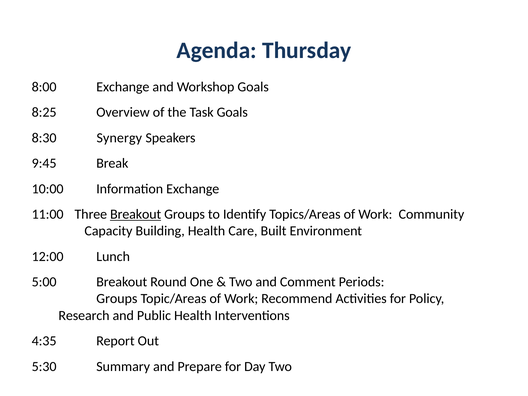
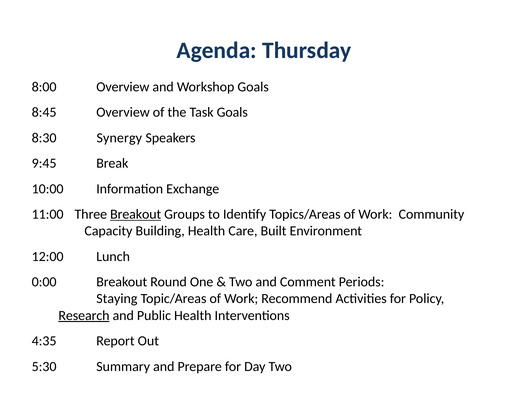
8:00 Exchange: Exchange -> Overview
8:25: 8:25 -> 8:45
5:00: 5:00 -> 0:00
Groups at (117, 299): Groups -> Staying
Research underline: none -> present
